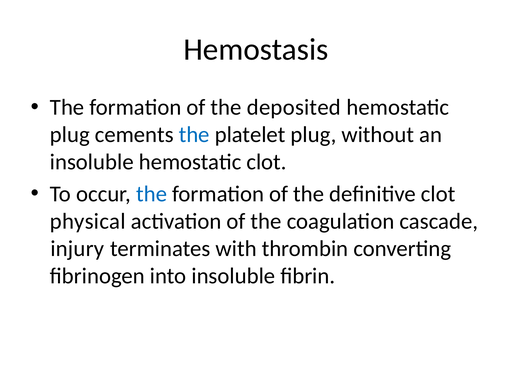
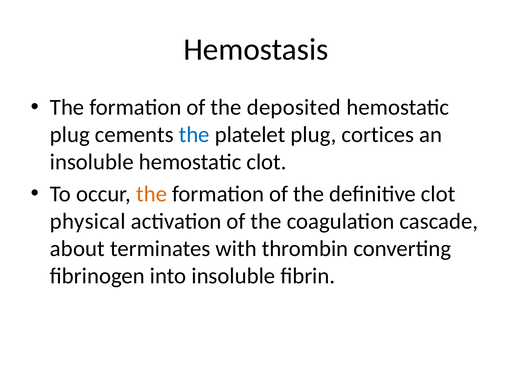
without: without -> cortices
the at (152, 194) colour: blue -> orange
injury: injury -> about
